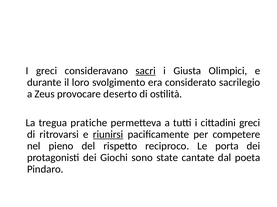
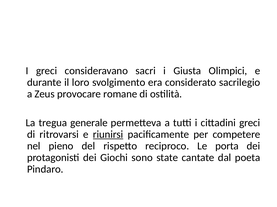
sacri underline: present -> none
deserto: deserto -> romane
pratiche: pratiche -> generale
